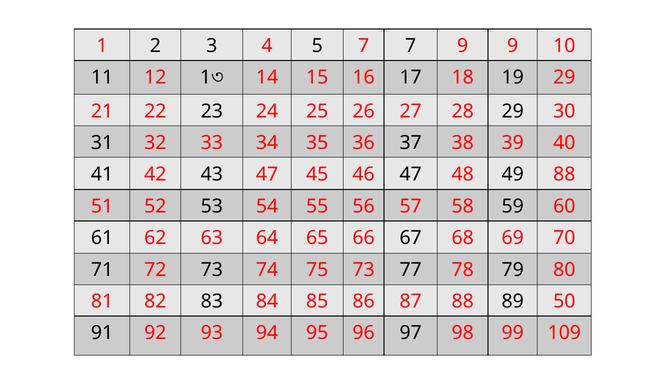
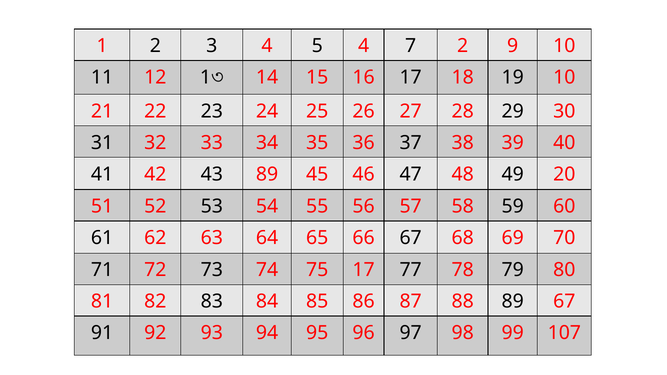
5 7: 7 -> 4
7 9: 9 -> 2
19 29: 29 -> 10
43 47: 47 -> 89
49 88: 88 -> 20
75 73: 73 -> 17
89 50: 50 -> 67
109: 109 -> 107
